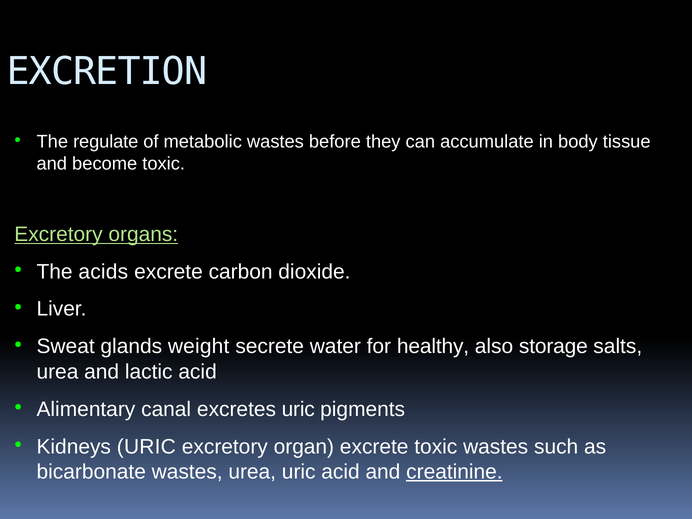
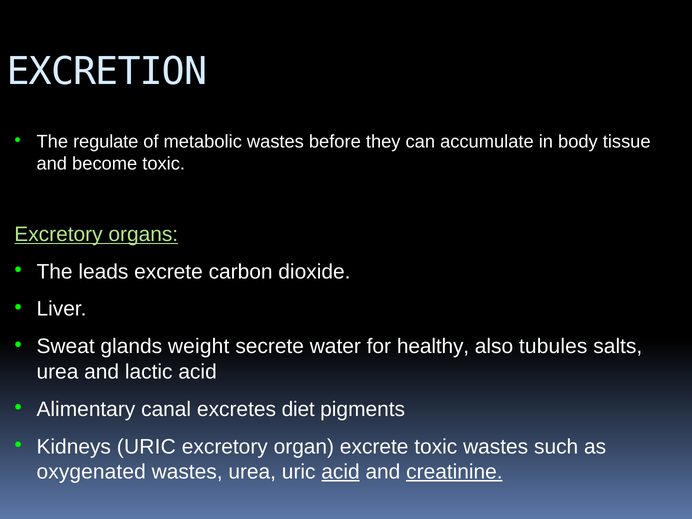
acids: acids -> leads
storage: storage -> tubules
excretes uric: uric -> diet
bicarbonate: bicarbonate -> oxygenated
acid at (340, 472) underline: none -> present
